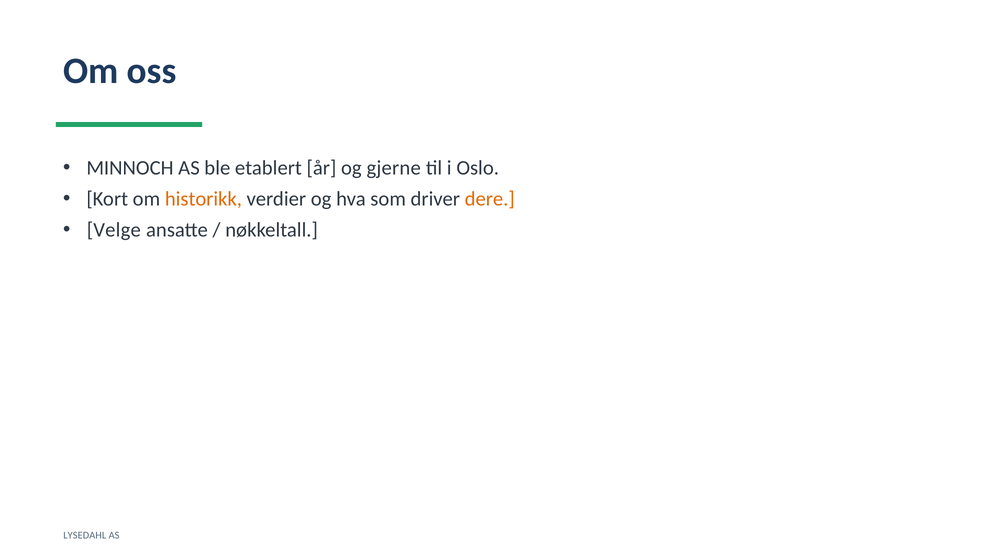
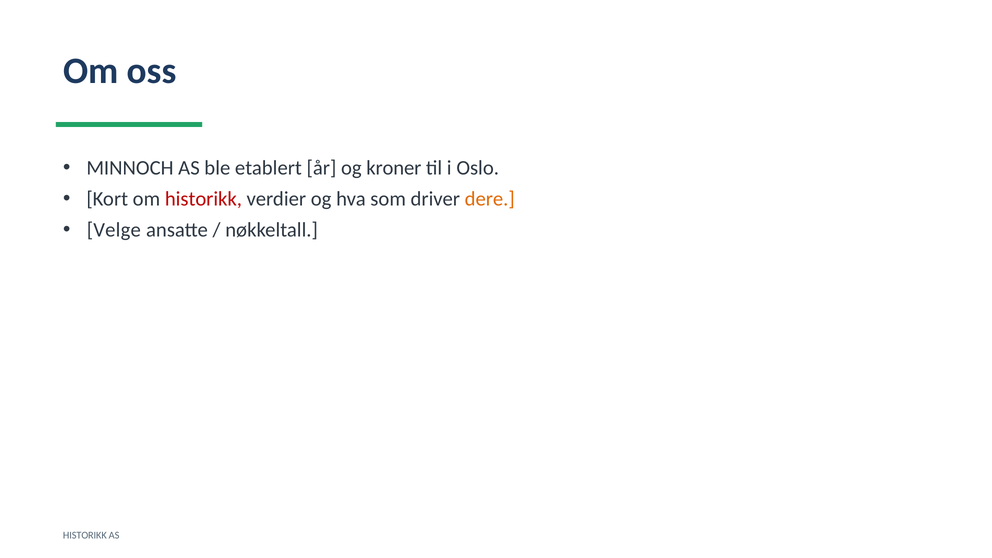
gjerne: gjerne -> kroner
historikk at (203, 199) colour: orange -> red
LYSEDAHL at (85, 535): LYSEDAHL -> HISTORIKK
